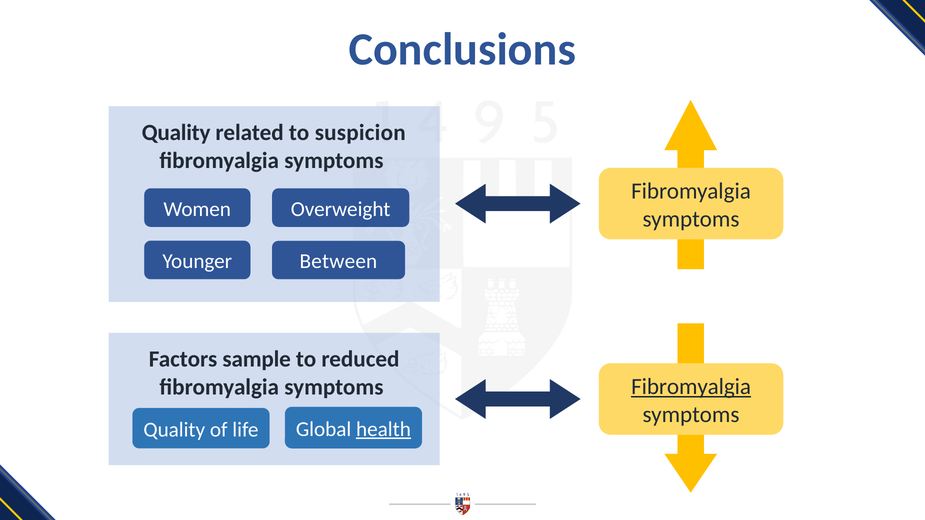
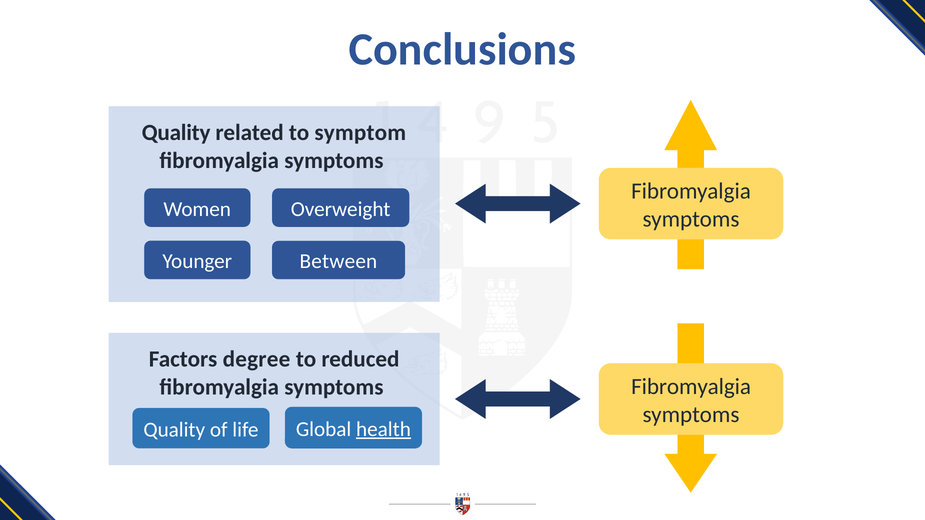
suspicion: suspicion -> symptom
sample: sample -> degree
Fibromyalgia at (691, 387) underline: present -> none
